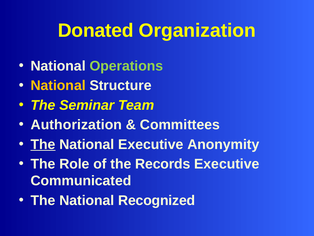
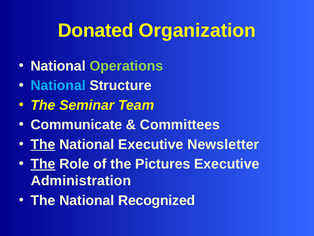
National at (58, 85) colour: yellow -> light blue
Authorization: Authorization -> Communicate
Anonymity: Anonymity -> Newsletter
The at (43, 164) underline: none -> present
Records: Records -> Pictures
Communicated: Communicated -> Administration
